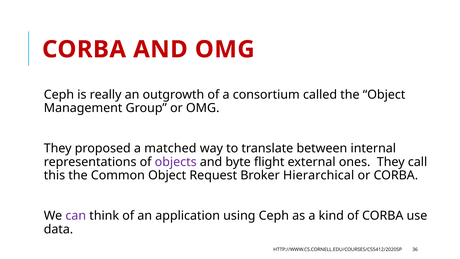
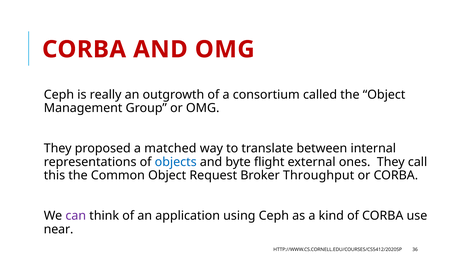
objects colour: purple -> blue
Hierarchical: Hierarchical -> Throughput
data: data -> near
